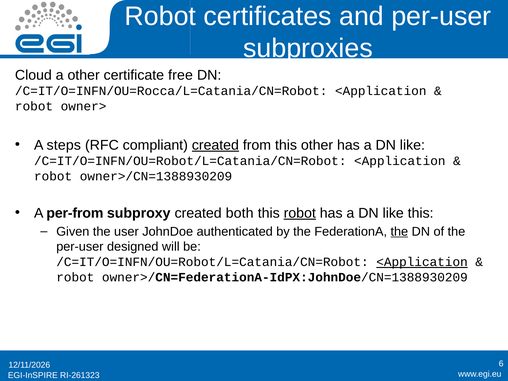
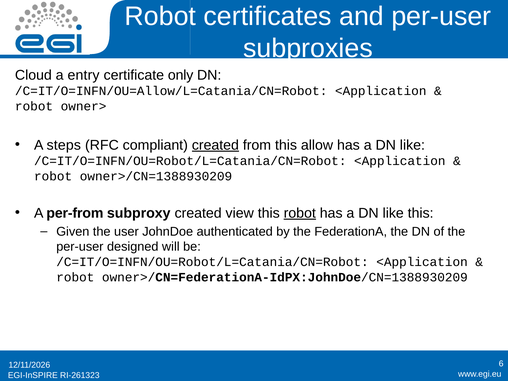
a other: other -> entry
free: free -> only
/C=IT/O=INFN/OU=Rocca/L=Catania/CN=Robot: /C=IT/O=INFN/OU=Rocca/L=Catania/CN=Robot -> /C=IT/O=INFN/OU=Allow/L=Catania/CN=Robot
this other: other -> allow
both: both -> view
the at (399, 232) underline: present -> none
<Application at (422, 262) underline: present -> none
